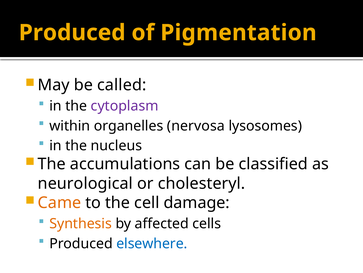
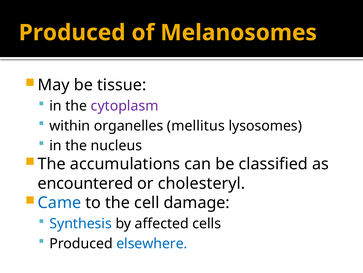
Pigmentation: Pigmentation -> Melanosomes
called: called -> tissue
nervosa: nervosa -> mellitus
neurological: neurological -> encountered
Came colour: orange -> blue
Synthesis colour: orange -> blue
